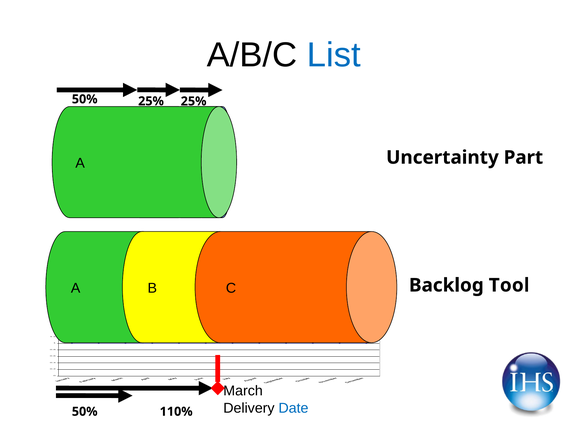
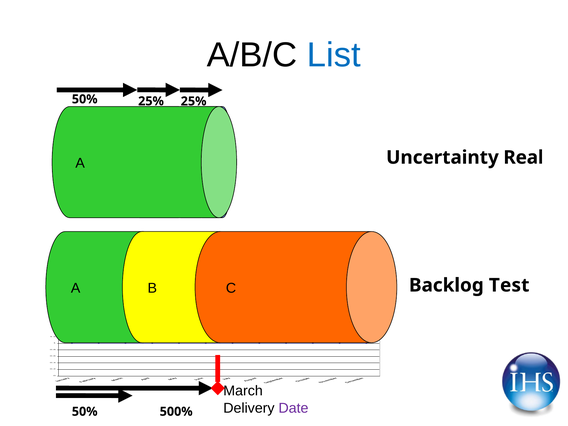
Part: Part -> Real
Tool: Tool -> Test
Date colour: blue -> purple
110%: 110% -> 500%
